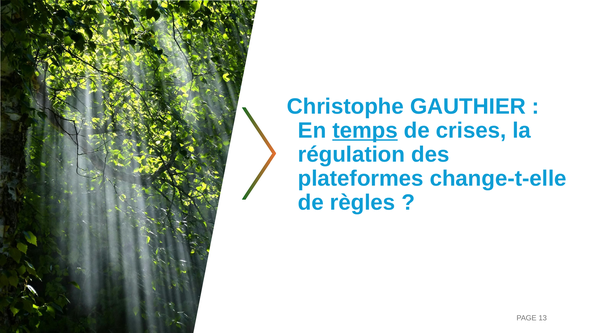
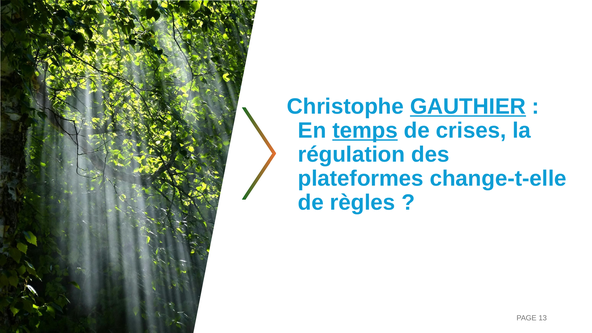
GAUTHIER underline: none -> present
